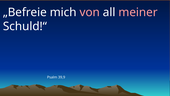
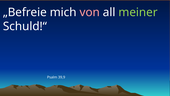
meiner colour: pink -> light green
